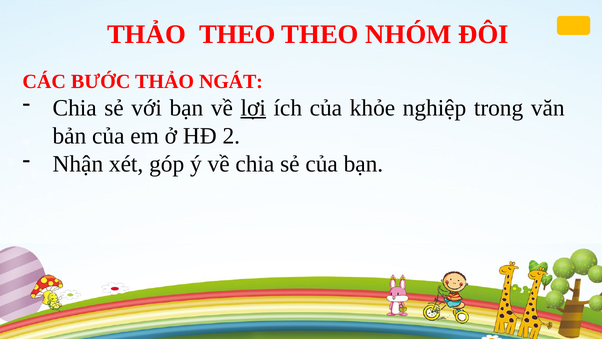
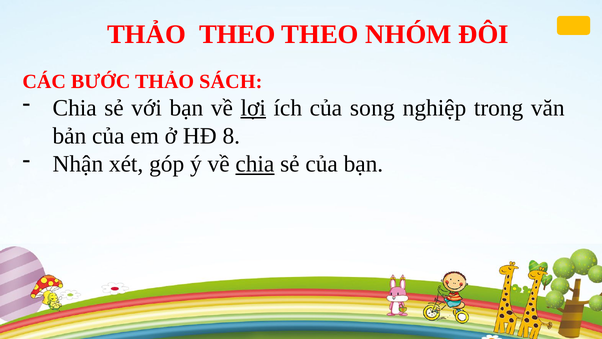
NGÁT: NGÁT -> SÁCH
khỏe: khỏe -> song
2: 2 -> 8
chia at (255, 164) underline: none -> present
